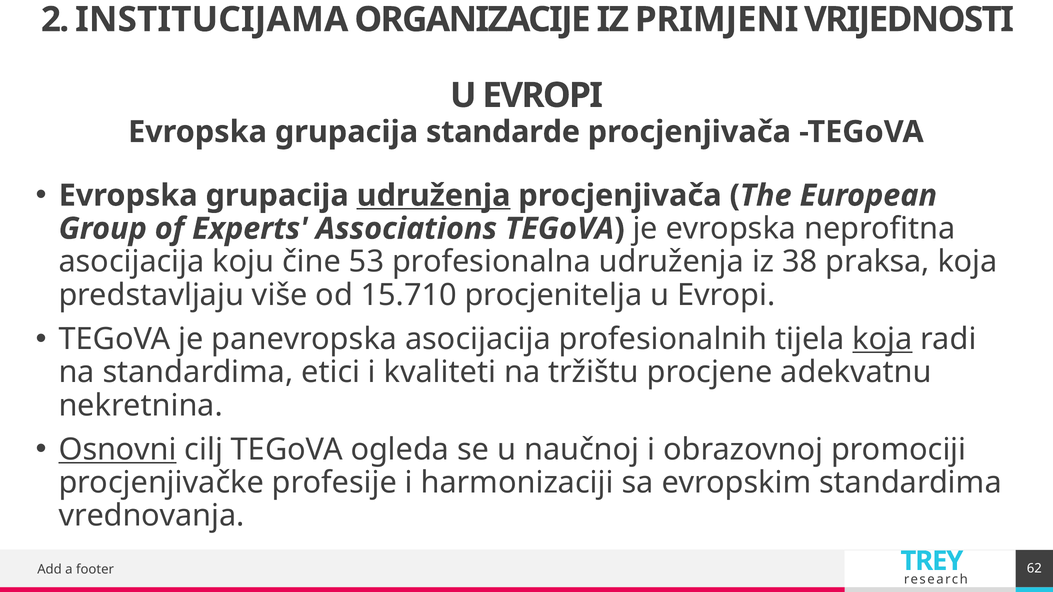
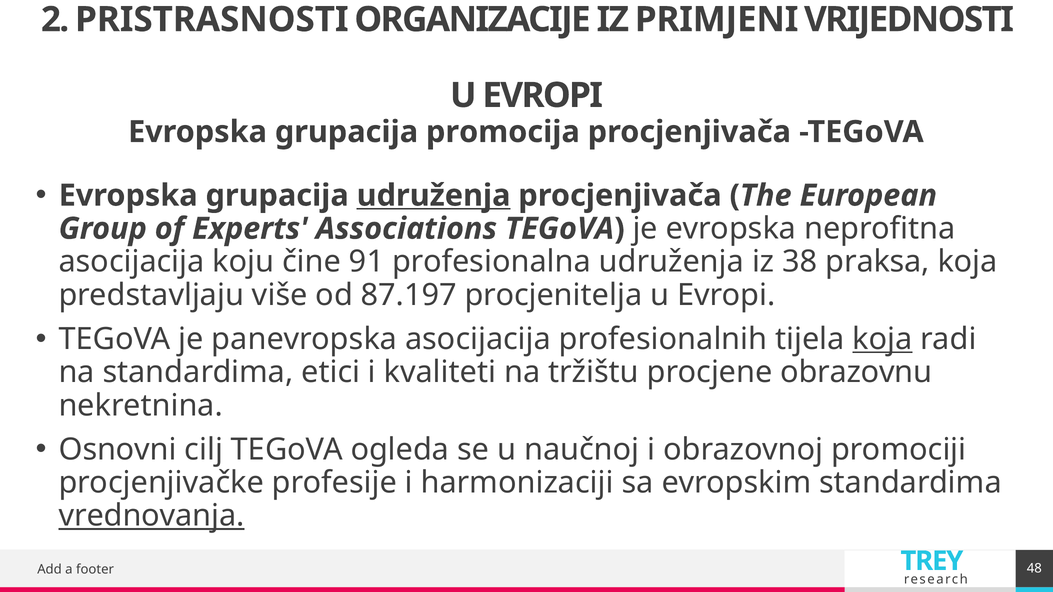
INSTITUCIJAMA: INSTITUCIJAMA -> PRISTRASNOSTI
standarde: standarde -> promocija
53: 53 -> 91
15.710: 15.710 -> 87.197
adekvatnu: adekvatnu -> obrazovnu
Osnovni underline: present -> none
vrednovanja underline: none -> present
62: 62 -> 48
